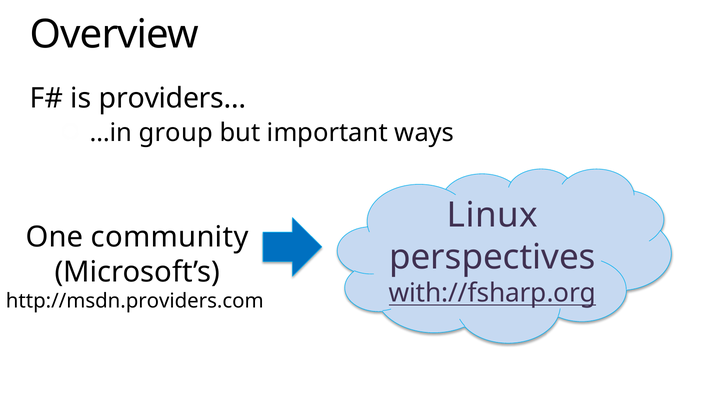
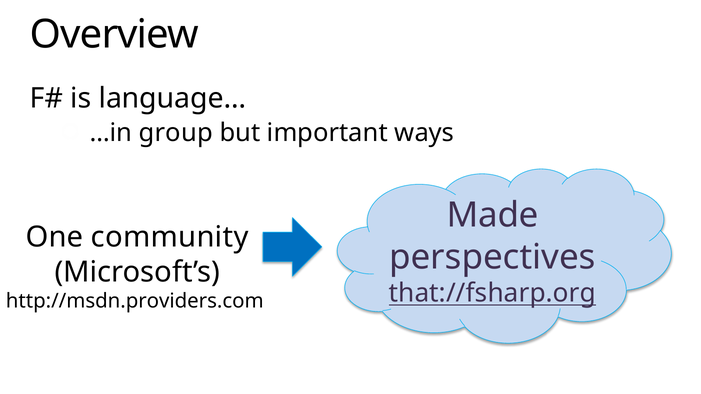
providers…: providers… -> language…
Linux: Linux -> Made
with://fsharp.org: with://fsharp.org -> that://fsharp.org
